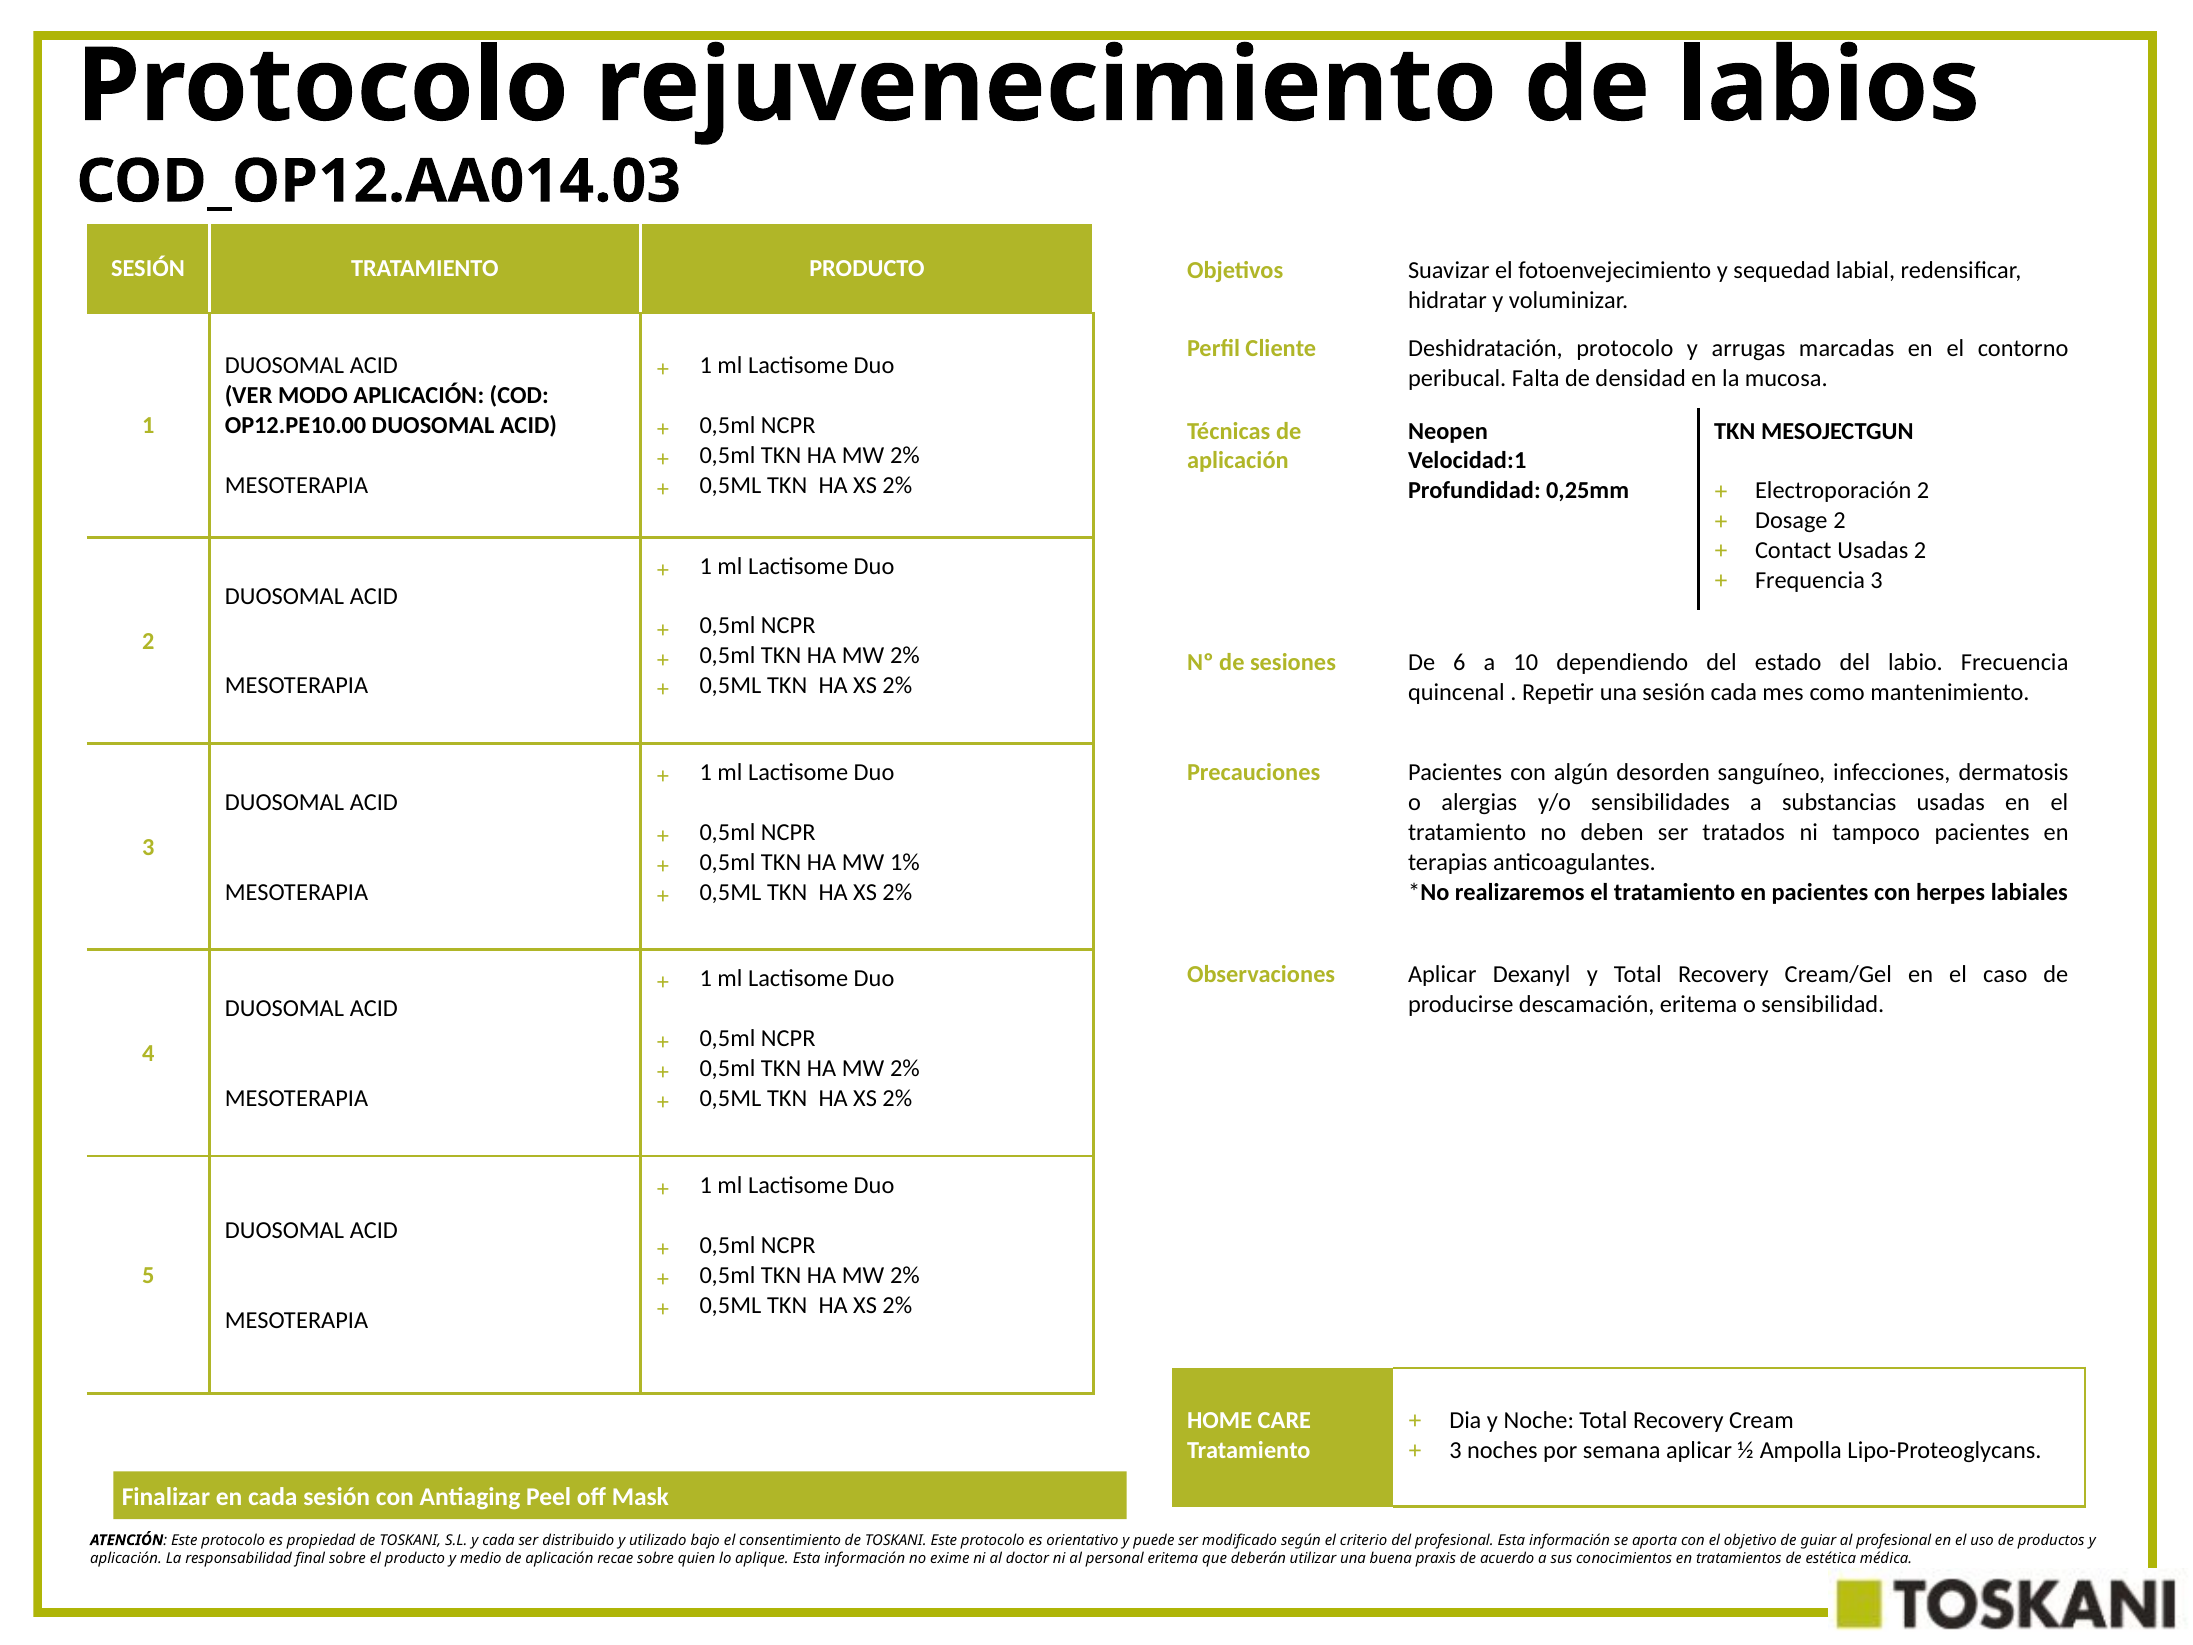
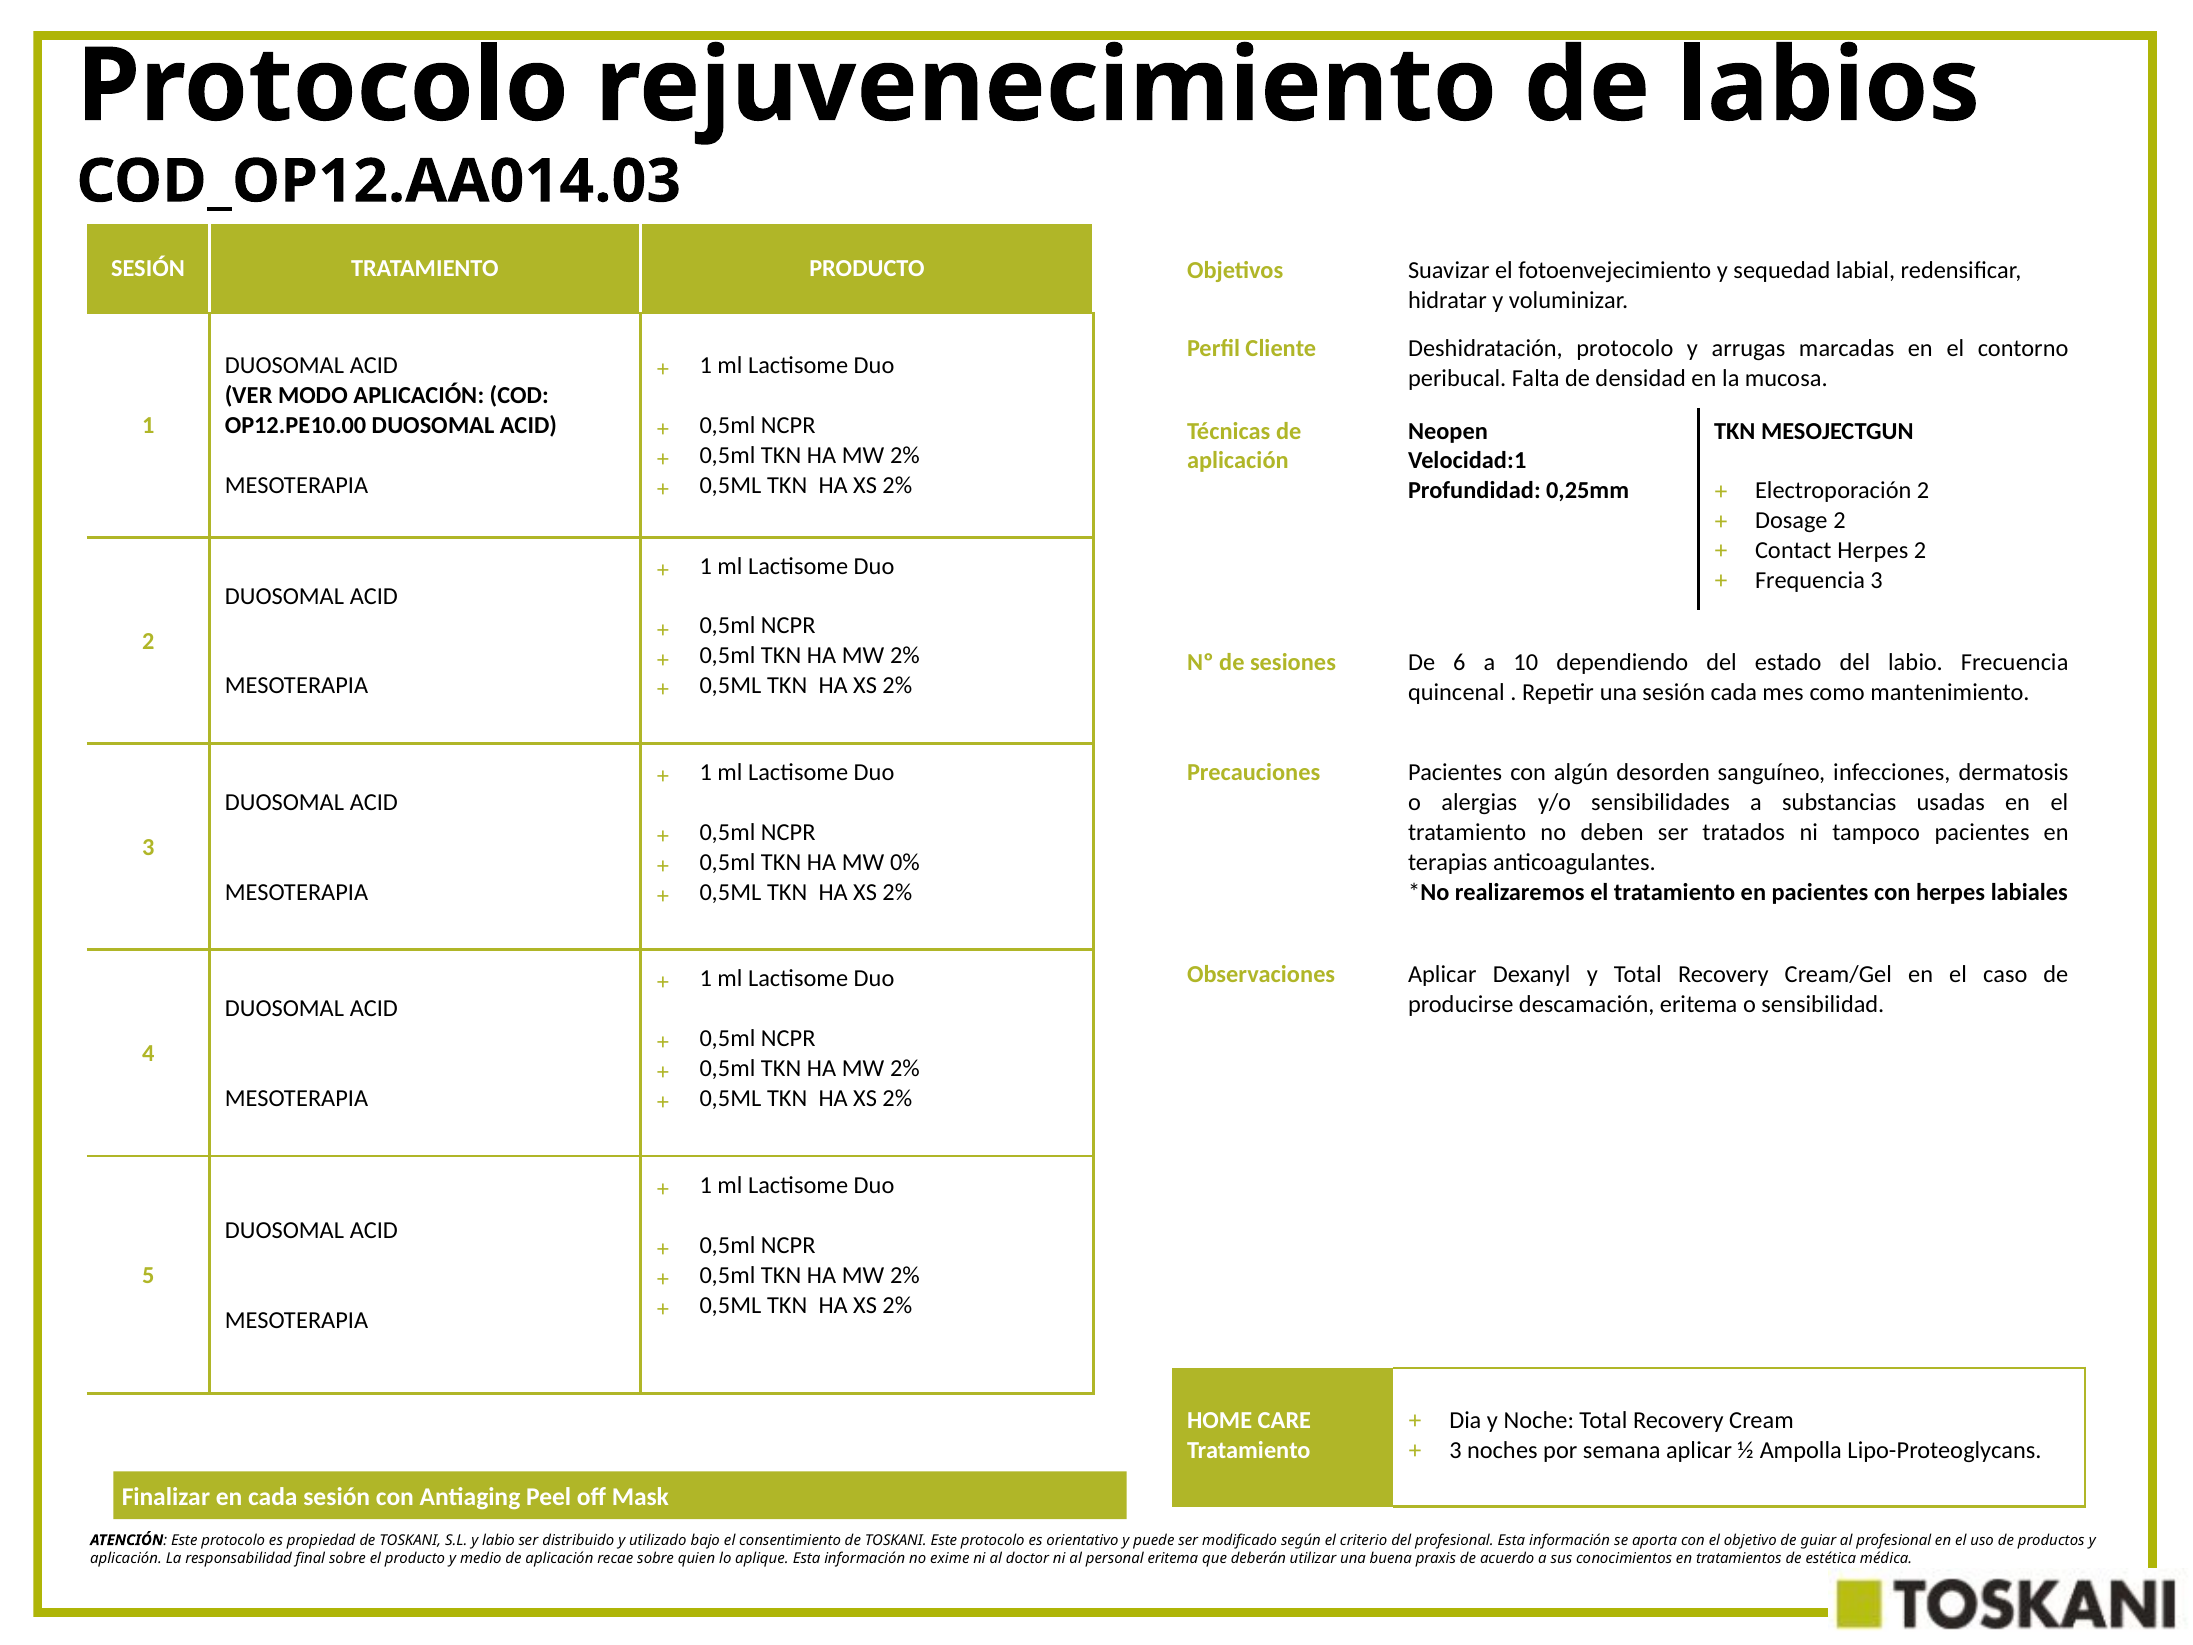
Contact Usadas: Usadas -> Herpes
1%: 1% -> 0%
y cada: cada -> labio
